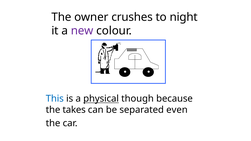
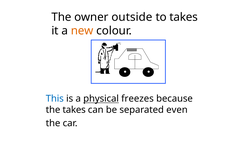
crushes: crushes -> outside
to night: night -> takes
new colour: purple -> orange
though: though -> freezes
